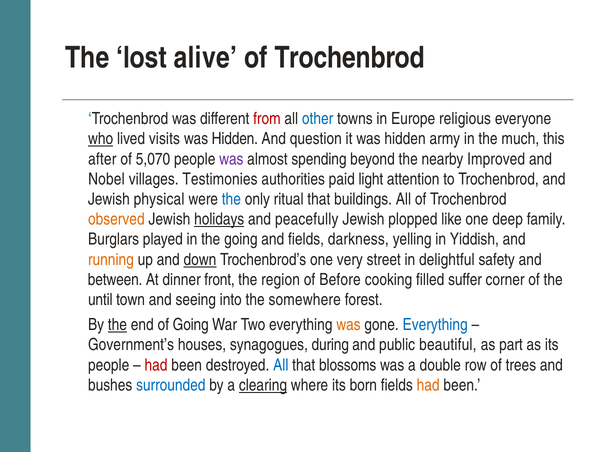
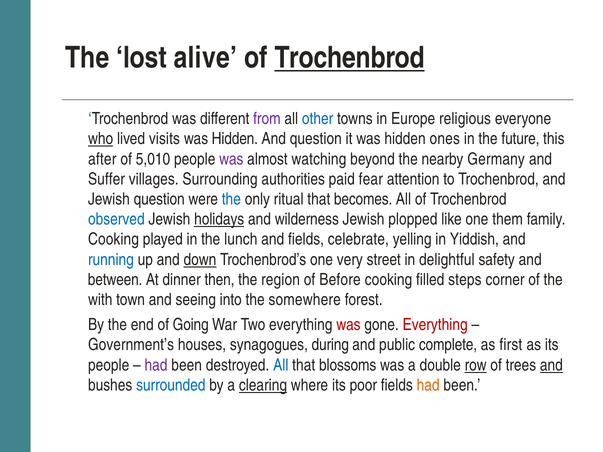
Trochenbrod at (350, 58) underline: none -> present
from colour: red -> purple
army: army -> ones
much: much -> future
5,070: 5,070 -> 5,010
spending: spending -> watching
Improved: Improved -> Germany
Nobel: Nobel -> Suffer
Testimonies: Testimonies -> Surrounding
light: light -> fear
Jewish physical: physical -> question
buildings: buildings -> becomes
observed colour: orange -> blue
peacefully: peacefully -> wilderness
deep: deep -> them
Burglars at (114, 240): Burglars -> Cooking
the going: going -> lunch
darkness: darkness -> celebrate
running colour: orange -> blue
front: front -> then
suffer: suffer -> steps
until: until -> with
the at (117, 325) underline: present -> none
was at (348, 325) colour: orange -> red
Everything at (435, 325) colour: blue -> red
beautiful: beautiful -> complete
part: part -> first
had at (156, 365) colour: red -> purple
row underline: none -> present
and at (551, 365) underline: none -> present
born: born -> poor
